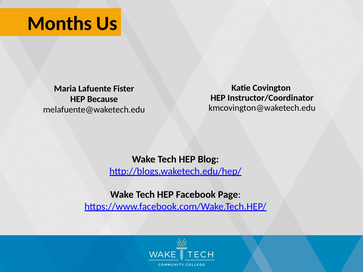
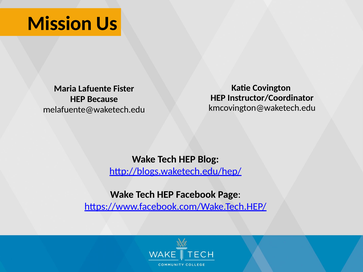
Months: Months -> Mission
